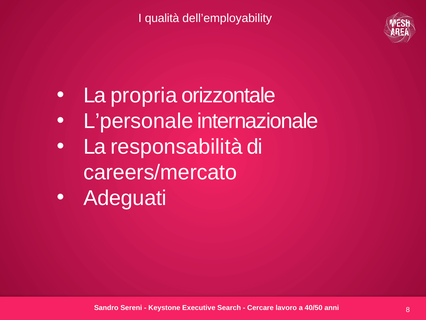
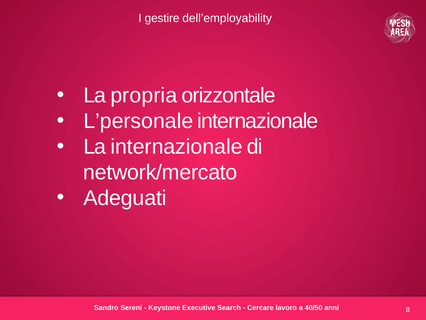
qualità: qualità -> gestire
La responsabilità: responsabilità -> internazionale
careers/mercato: careers/mercato -> network/mercato
